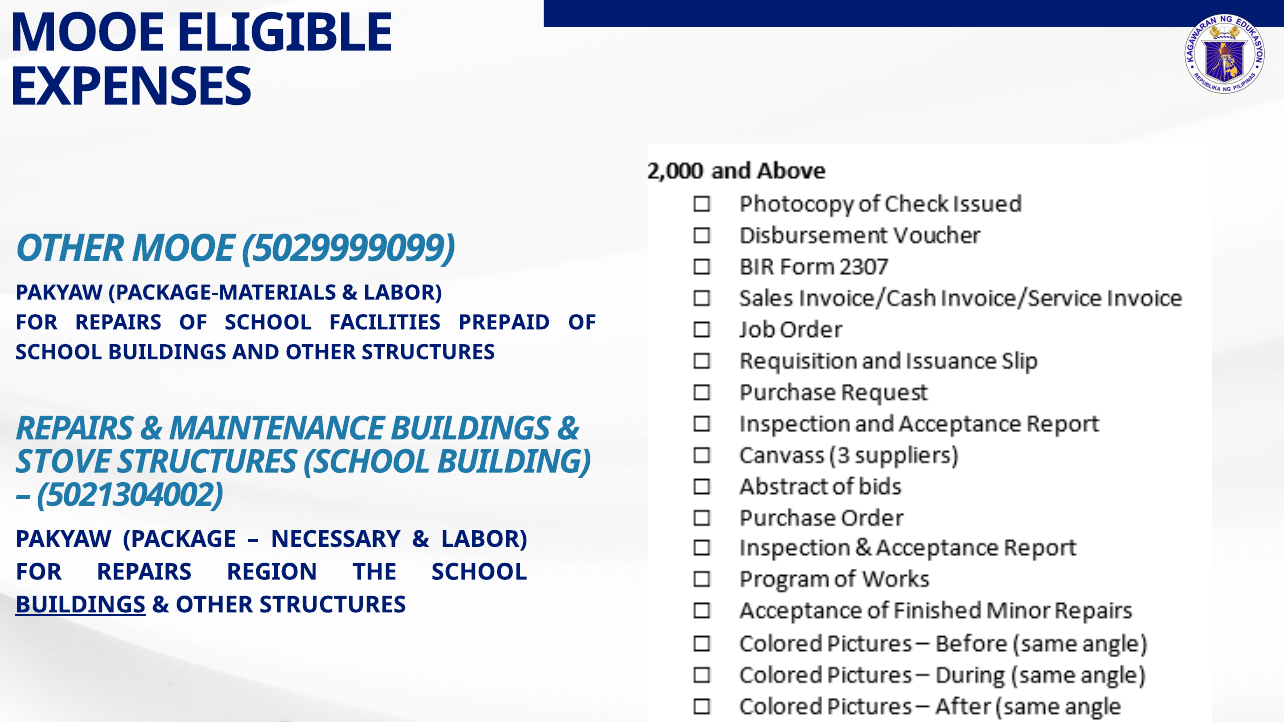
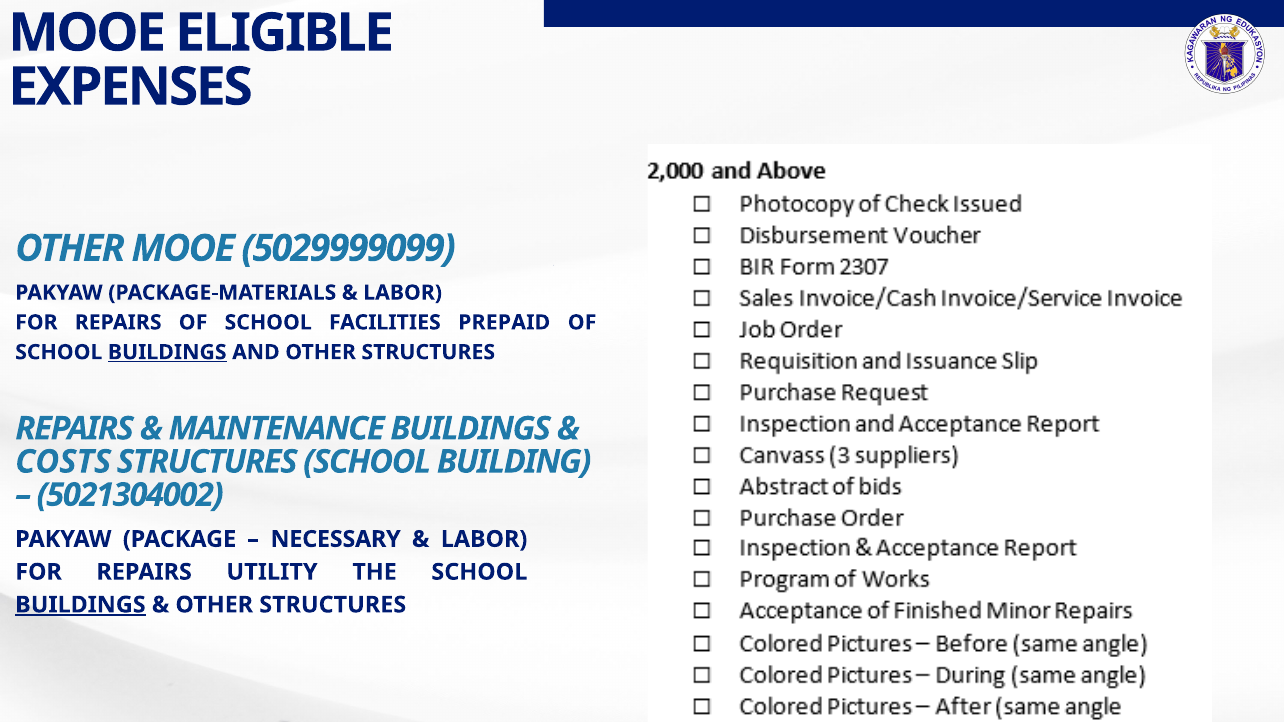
BUILDINGS at (167, 352) underline: none -> present
STOVE: STOVE -> COSTS
REGION: REGION -> UTILITY
